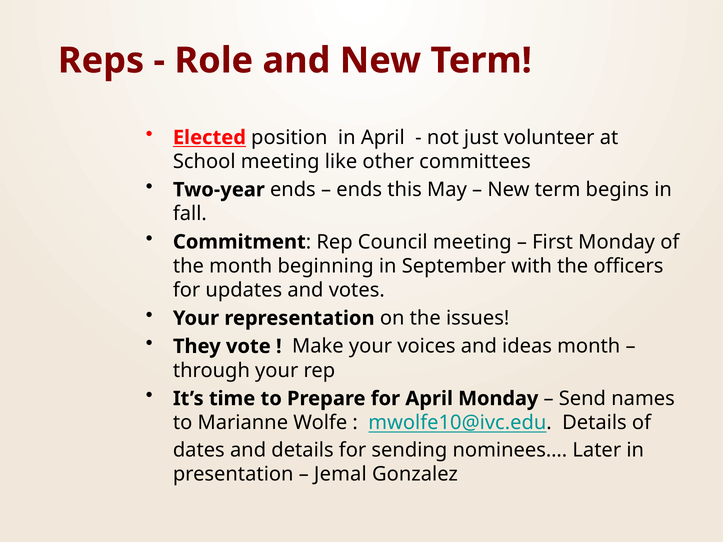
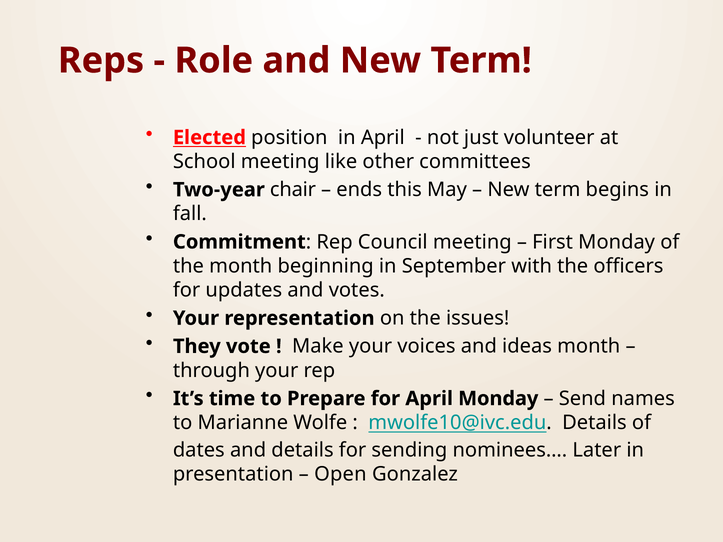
Two-year ends: ends -> chair
Jemal: Jemal -> Open
